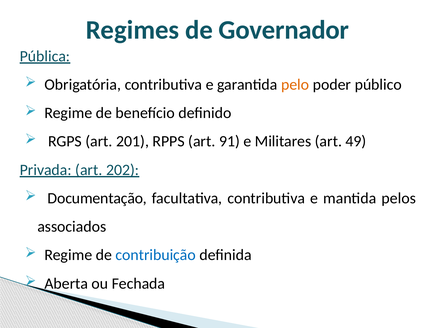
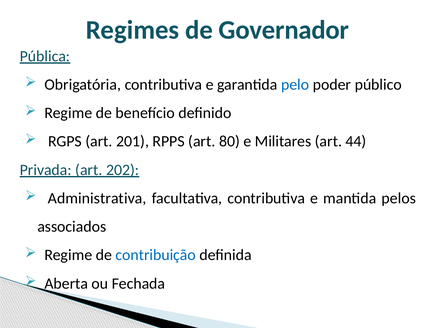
pelo colour: orange -> blue
91: 91 -> 80
49: 49 -> 44
Documentação: Documentação -> Administrativa
